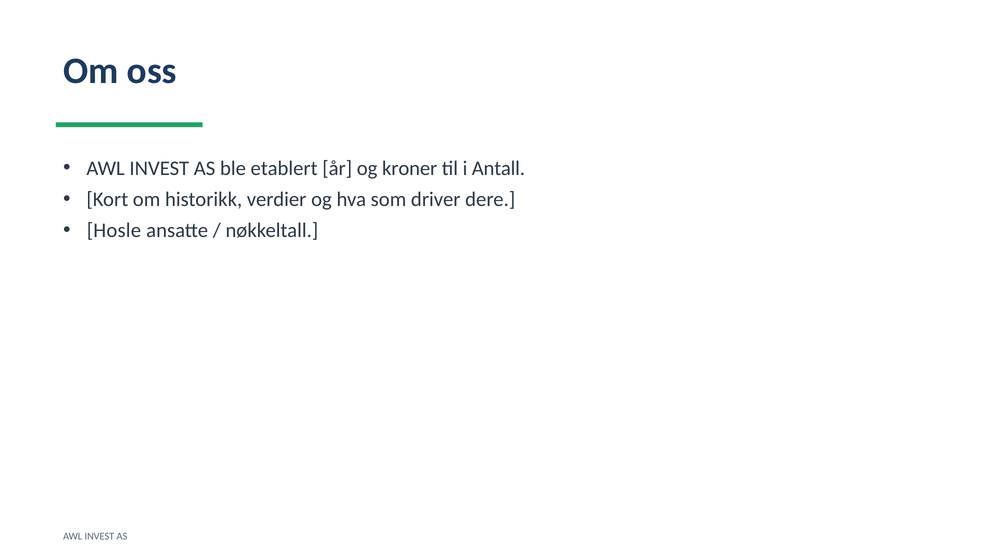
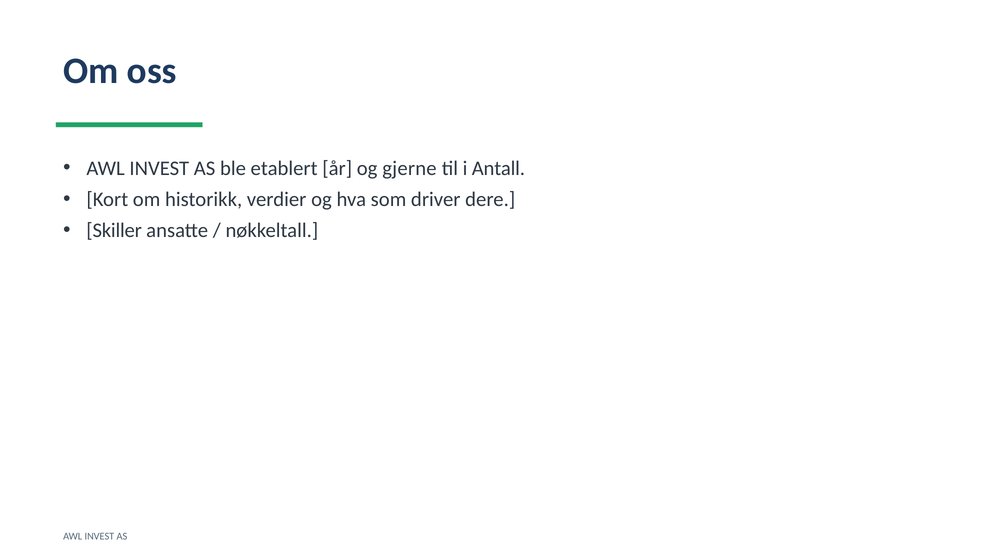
kroner: kroner -> gjerne
Hosle: Hosle -> Skiller
